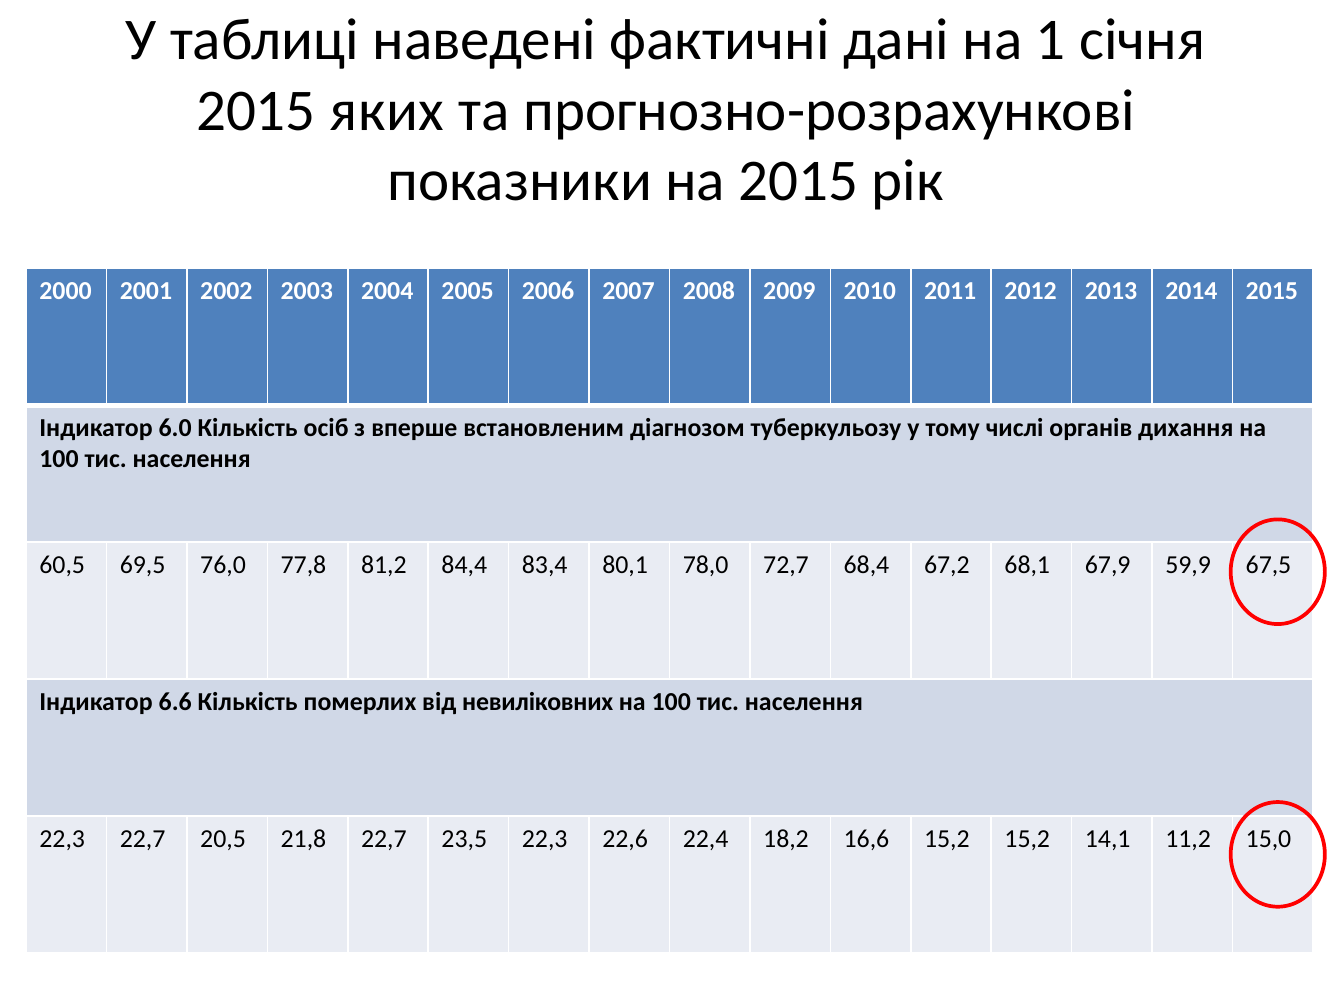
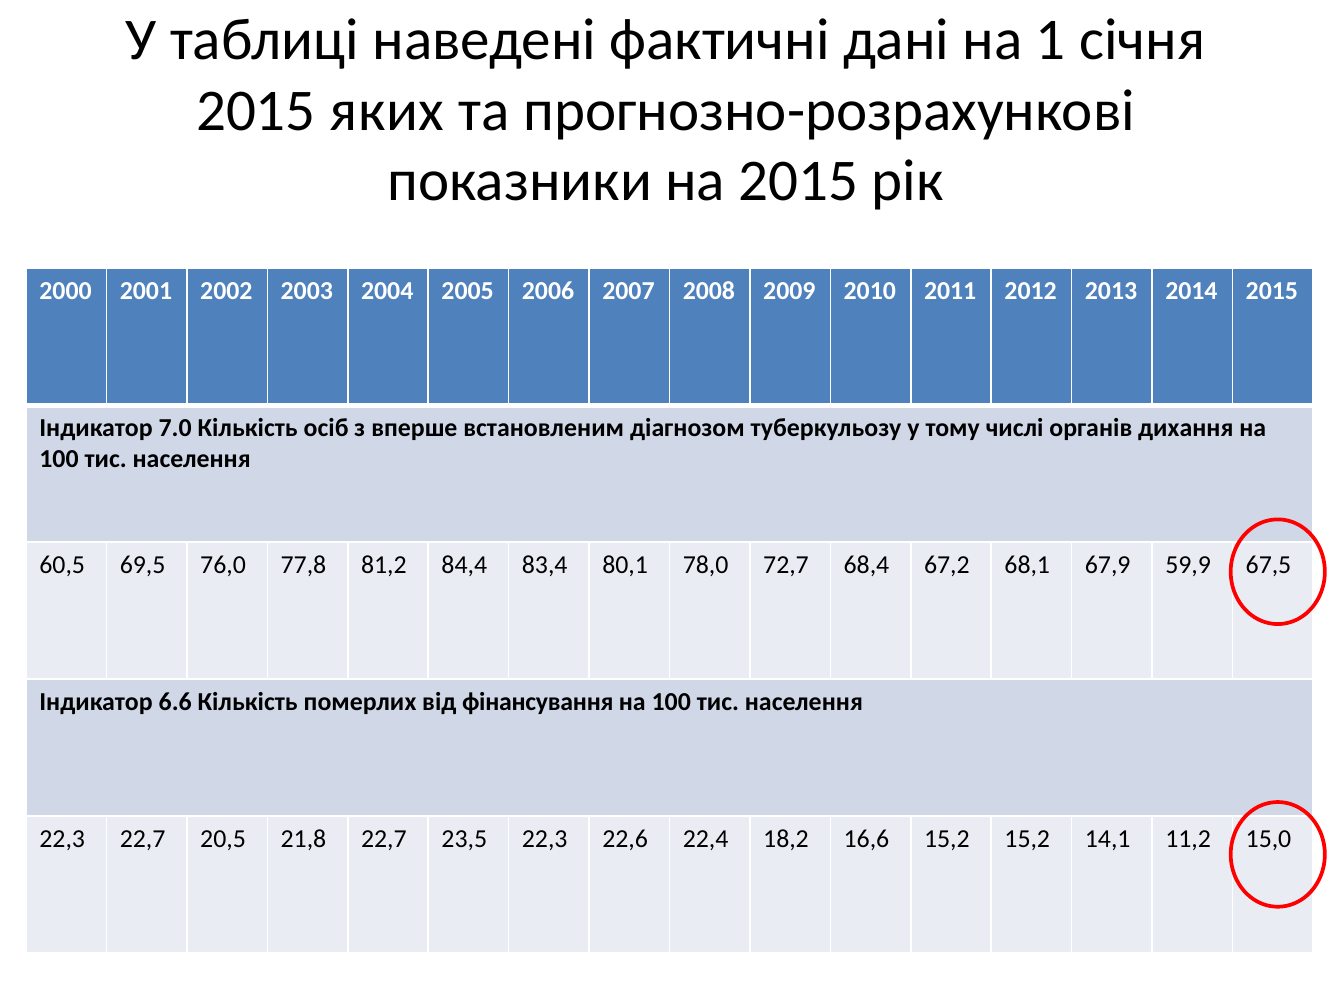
6.0: 6.0 -> 7.0
невиліковних: невиліковних -> фінансування
